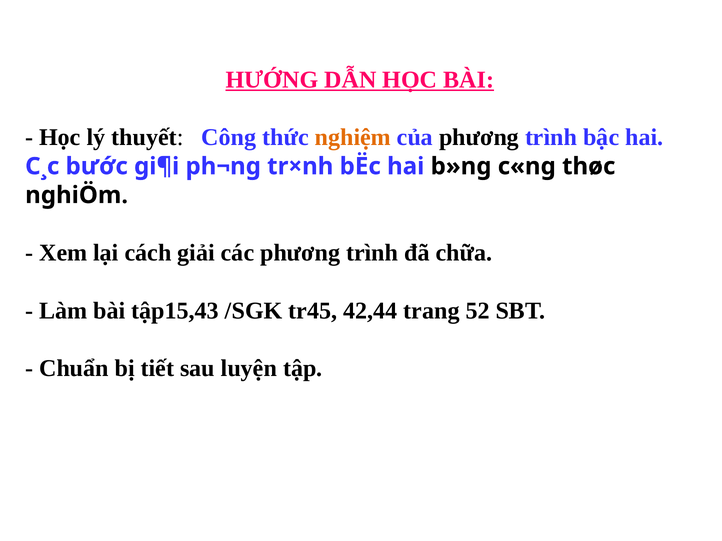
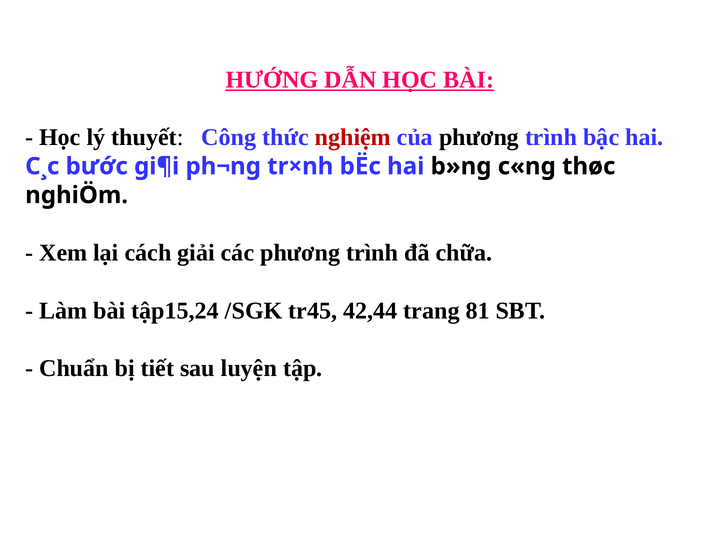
nghiệm colour: orange -> red
tập15,43: tập15,43 -> tập15,24
52: 52 -> 81
